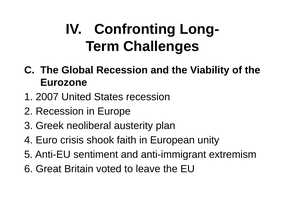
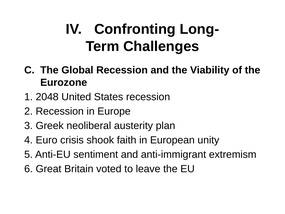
2007: 2007 -> 2048
